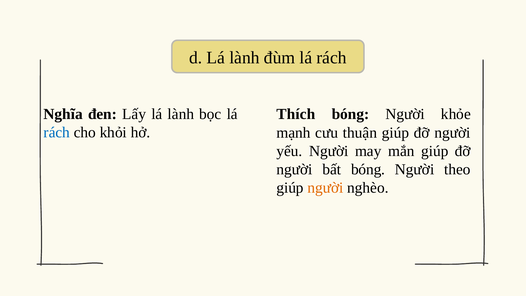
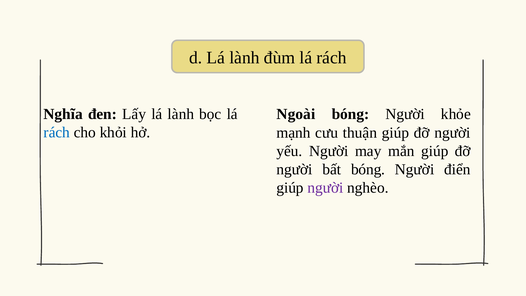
Thích: Thích -> Ngoài
theo: theo -> điển
người at (325, 188) colour: orange -> purple
